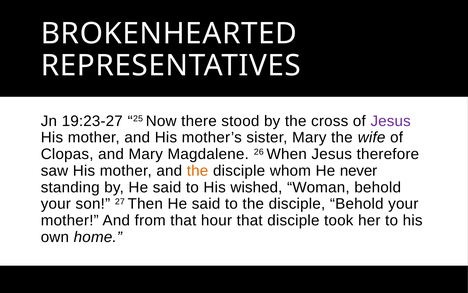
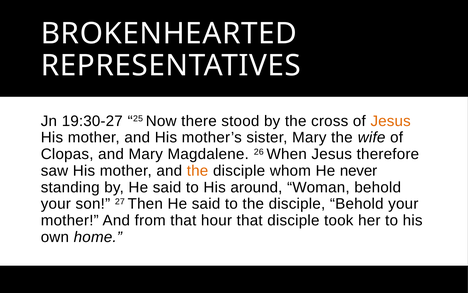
19:23-27: 19:23-27 -> 19:30-27
Jesus at (391, 121) colour: purple -> orange
wished: wished -> around
